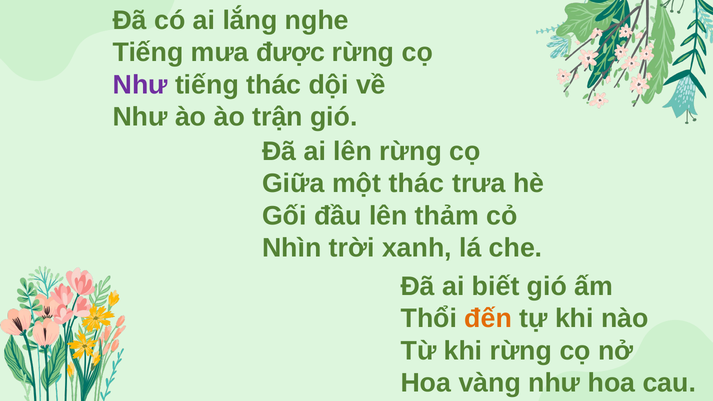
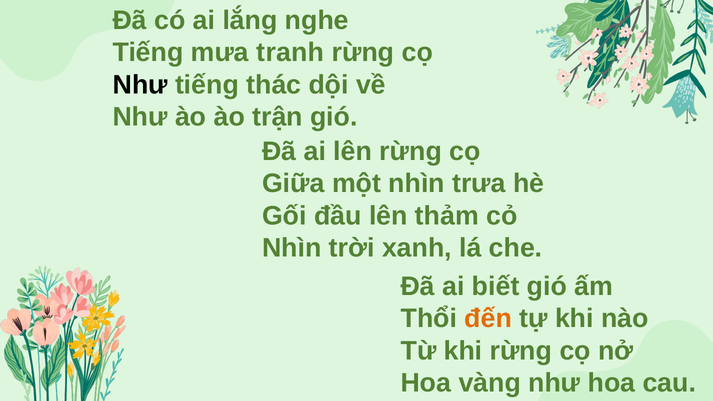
được: được -> tranh
Như at (140, 85) colour: purple -> black
một thác: thác -> nhìn
